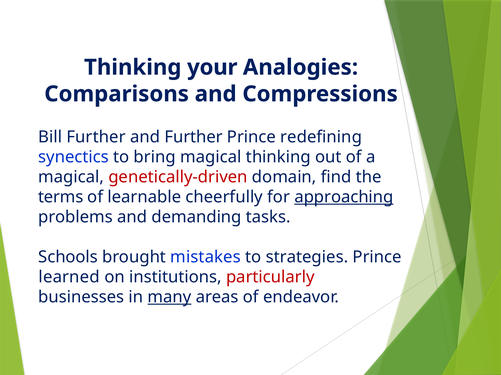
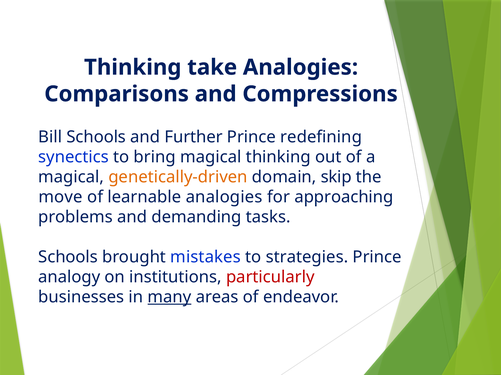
your: your -> take
Bill Further: Further -> Schools
genetically-driven colour: red -> orange
find: find -> skip
terms: terms -> move
learnable cheerfully: cheerfully -> analogies
approaching underline: present -> none
learned: learned -> analogy
